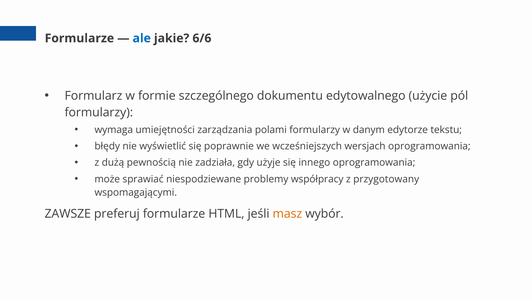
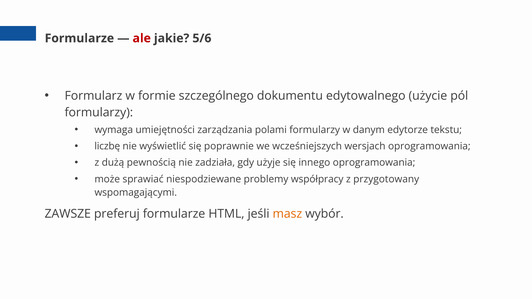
ale colour: blue -> red
6/6: 6/6 -> 5/6
błędy: błędy -> liczbę
